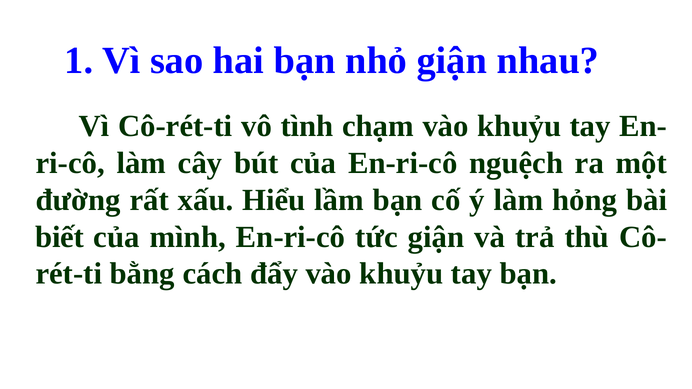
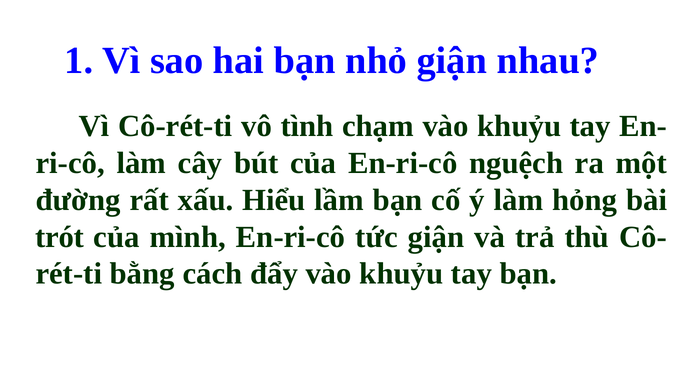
biết: biết -> trót
